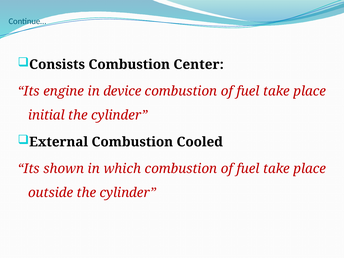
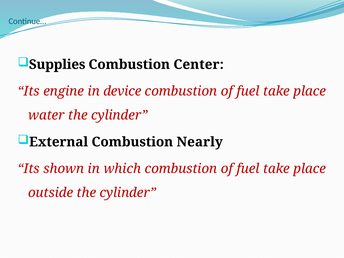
Consists: Consists -> Supplies
initial: initial -> water
Cooled: Cooled -> Nearly
